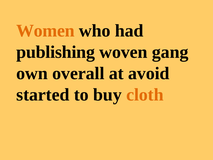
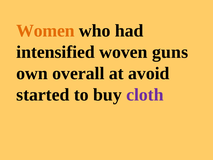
publishing: publishing -> intensified
gang: gang -> guns
cloth colour: orange -> purple
